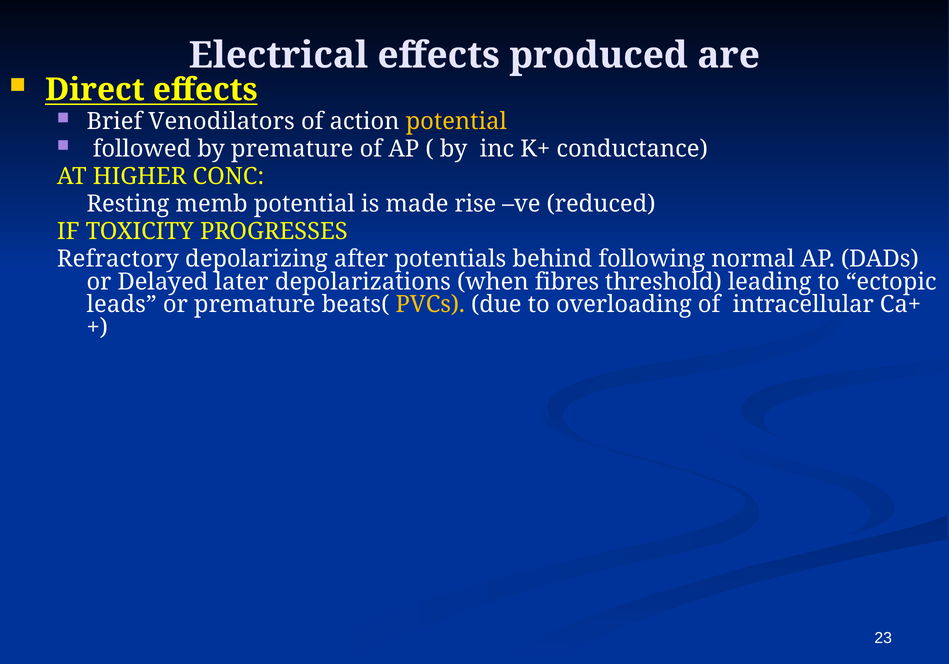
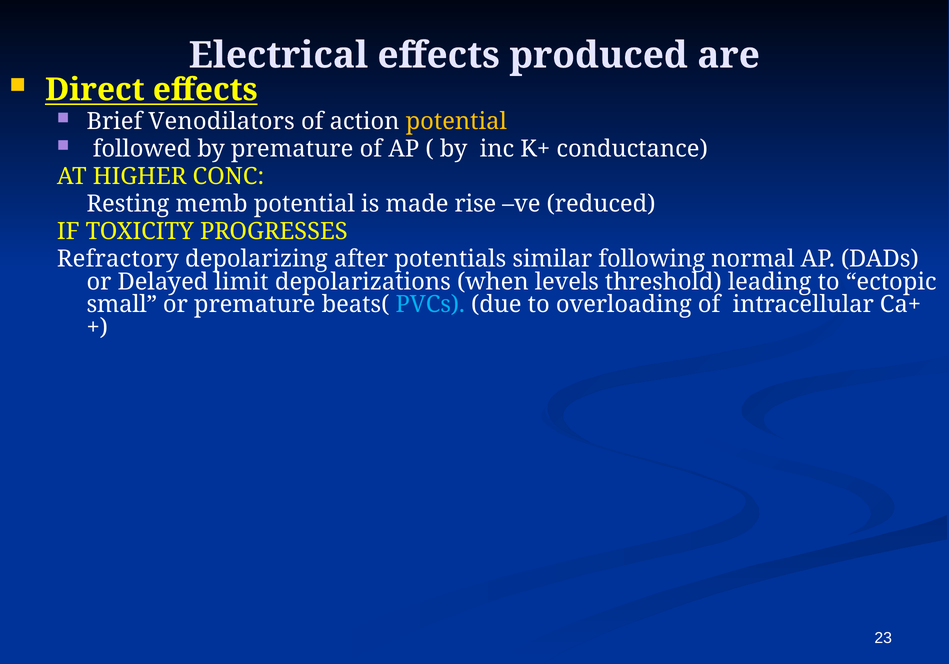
behind: behind -> similar
later: later -> limit
fibres: fibres -> levels
leads: leads -> small
PVCs colour: yellow -> light blue
